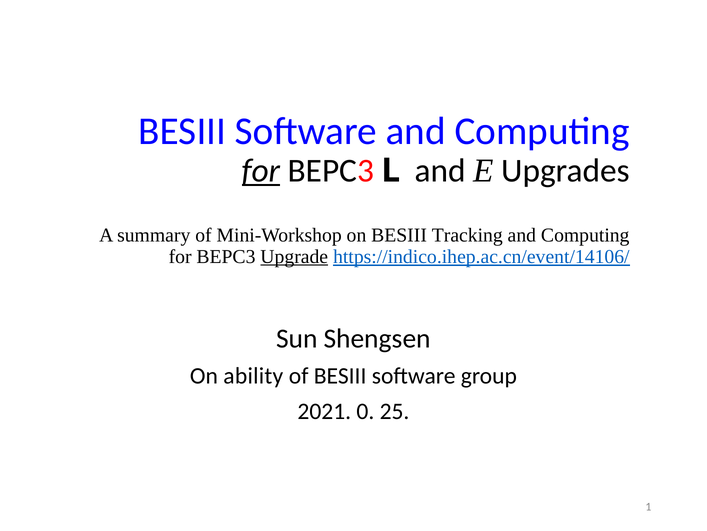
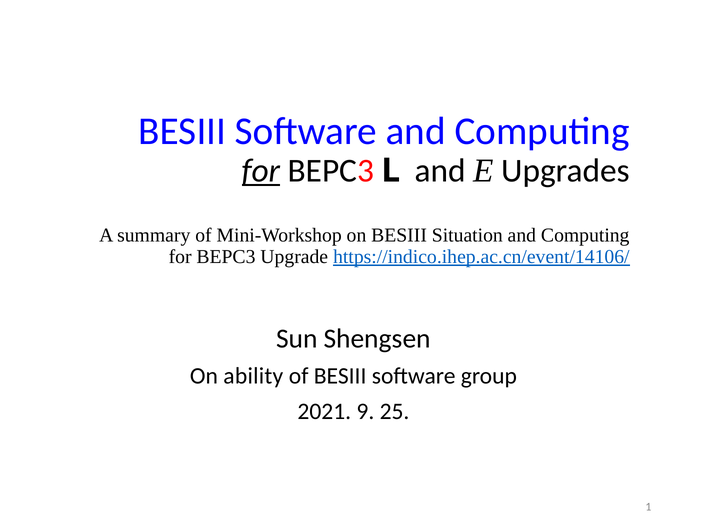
Tracking: Tracking -> Situation
Upgrade underline: present -> none
0: 0 -> 9
